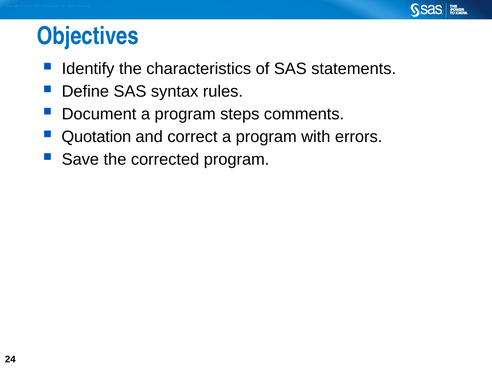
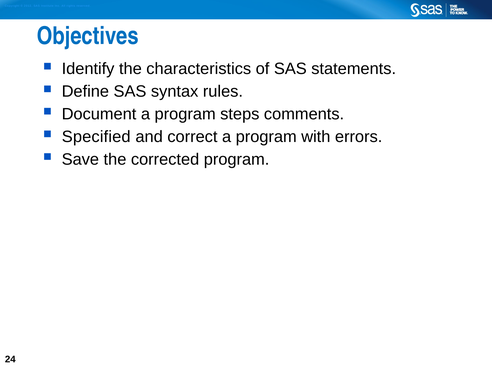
Quotation: Quotation -> Specified
